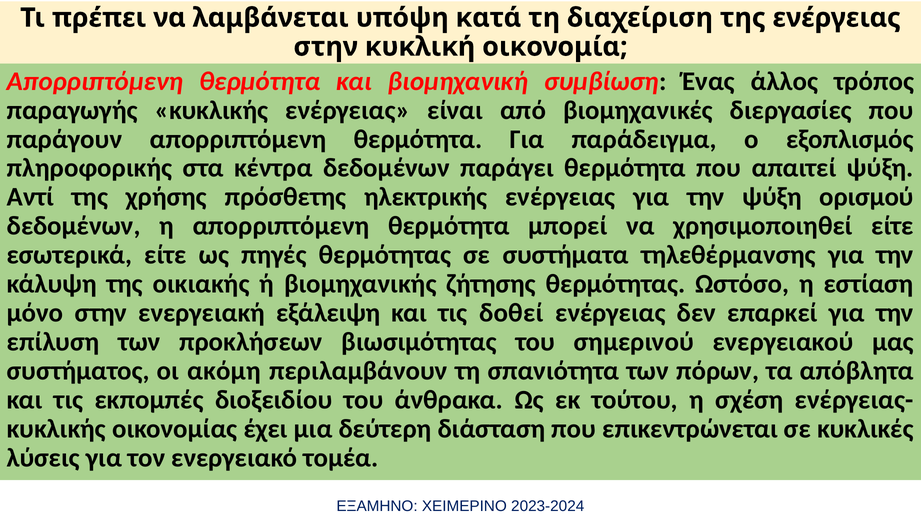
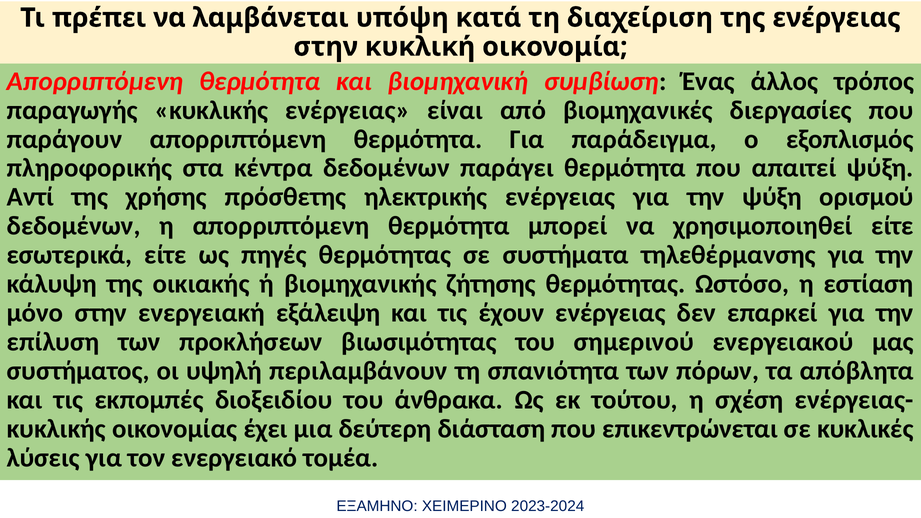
δοθεί: δοθεί -> έχουν
ακόμη: ακόμη -> υψηλή
